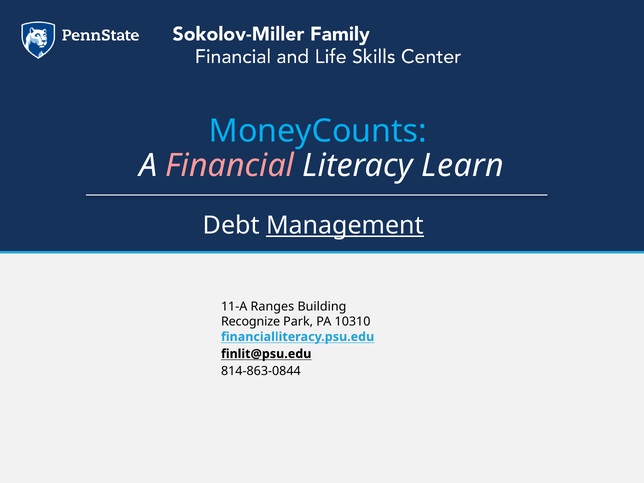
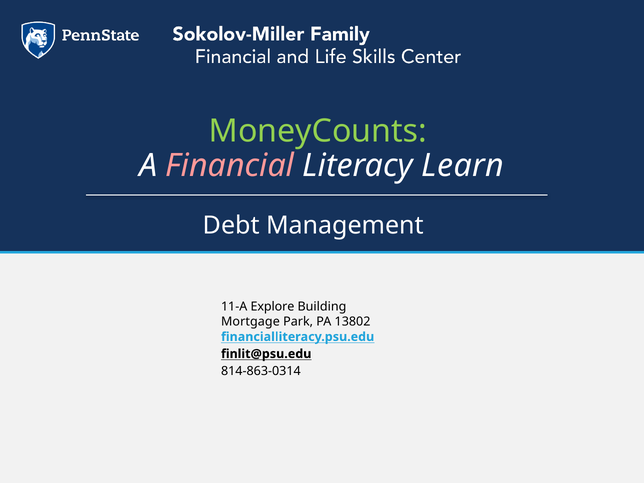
MoneyCounts colour: light blue -> light green
Management underline: present -> none
Ranges: Ranges -> Explore
Recognize: Recognize -> Mortgage
10310: 10310 -> 13802
814-863-0844: 814-863-0844 -> 814-863-0314
